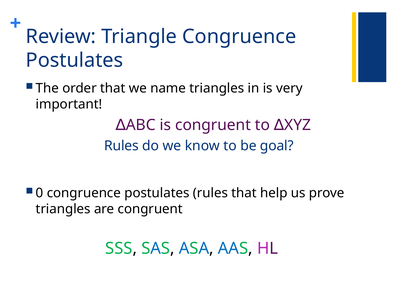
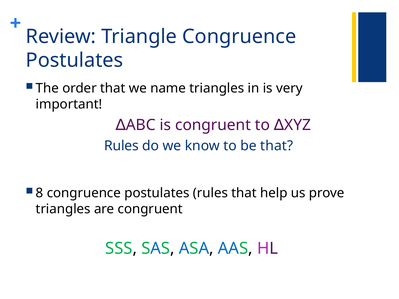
be goal: goal -> that
0: 0 -> 8
